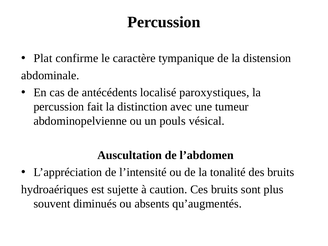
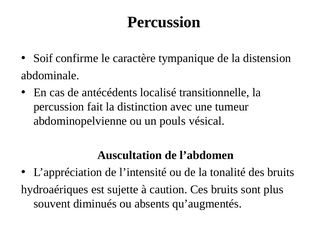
Plat: Plat -> Soif
paroxystiques: paroxystiques -> transitionnelle
